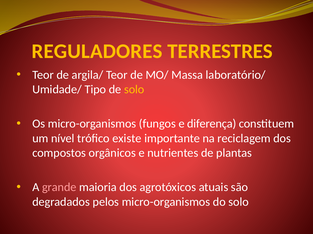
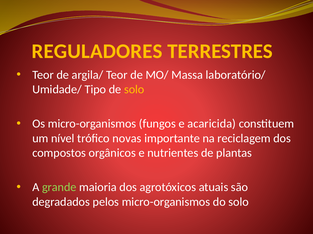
diferença: diferença -> acaricida
existe: existe -> novas
grande colour: pink -> light green
